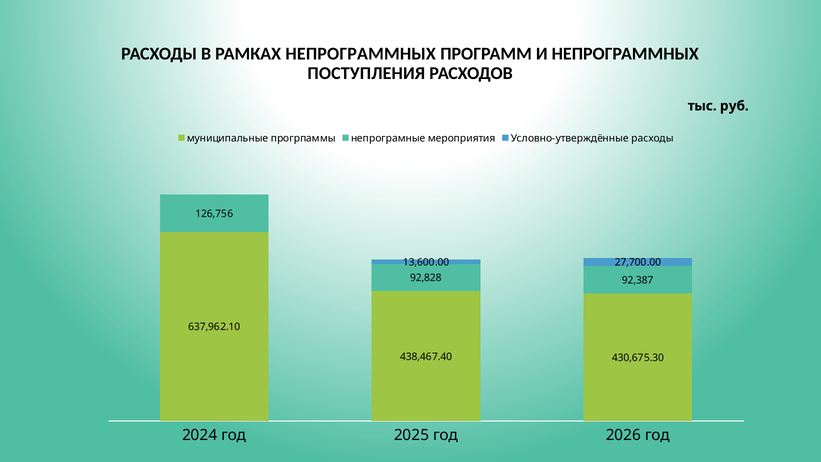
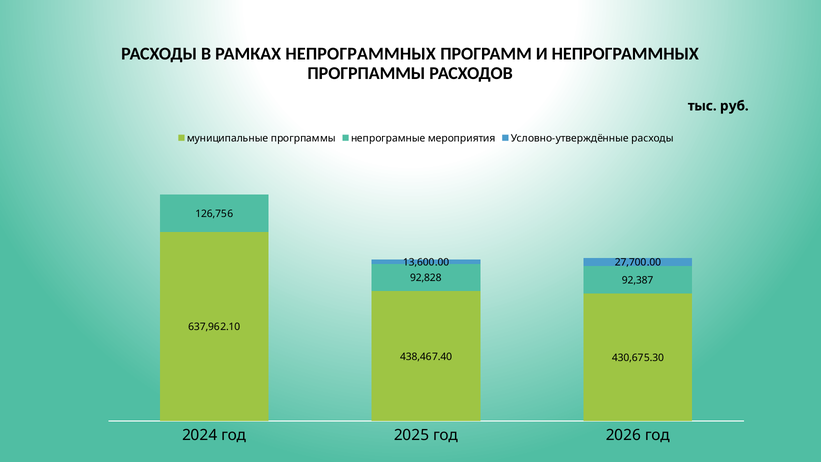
ПОСТУПЛЕНИЯ at (366, 73): ПОСТУПЛЕНИЯ -> ПРОГРПАММЫ
